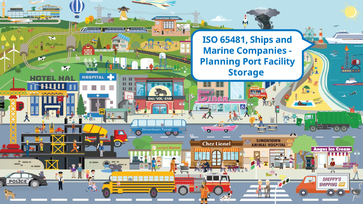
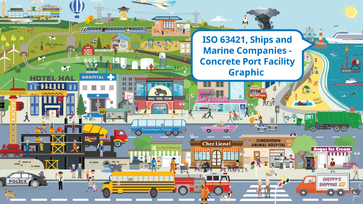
65481: 65481 -> 63421
Planning: Planning -> Concrete
Storage: Storage -> Graphic
